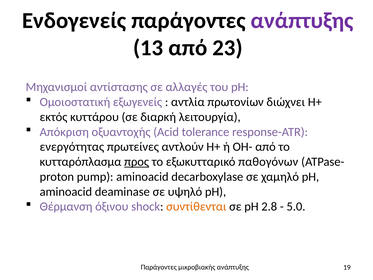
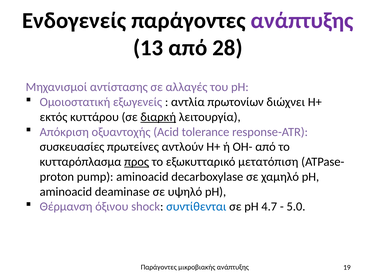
23: 23 -> 28
διαρκή underline: none -> present
ενεργότητας: ενεργότητας -> συσκευασίες
παθογόνων: παθογόνων -> μετατόπιση
συντίθενται colour: orange -> blue
2.8: 2.8 -> 4.7
